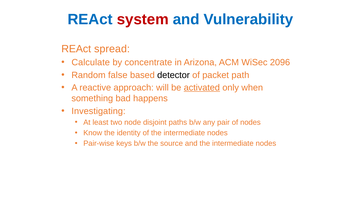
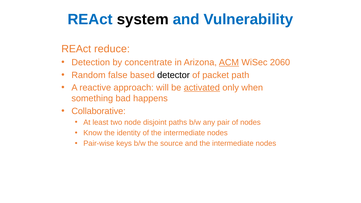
system colour: red -> black
spread: spread -> reduce
Calculate: Calculate -> Detection
ACM underline: none -> present
2096: 2096 -> 2060
Investigating: Investigating -> Collaborative
